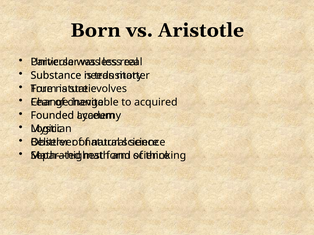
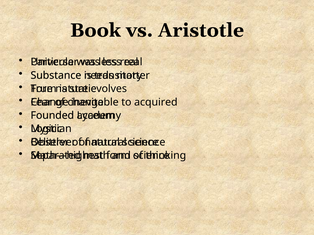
Born: Born -> Book
